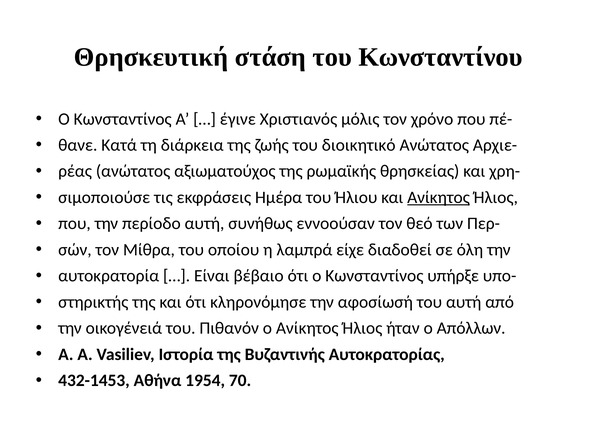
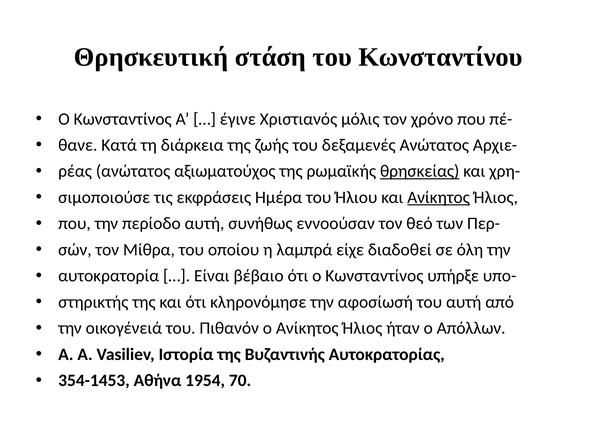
διοικητικό: διοικητικό -> δεξαμενές
θρησκείας underline: none -> present
432-1453: 432-1453 -> 354-1453
